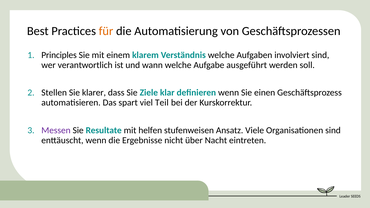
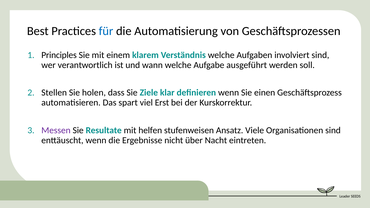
für colour: orange -> blue
klarer: klarer -> holen
Teil: Teil -> Erst
